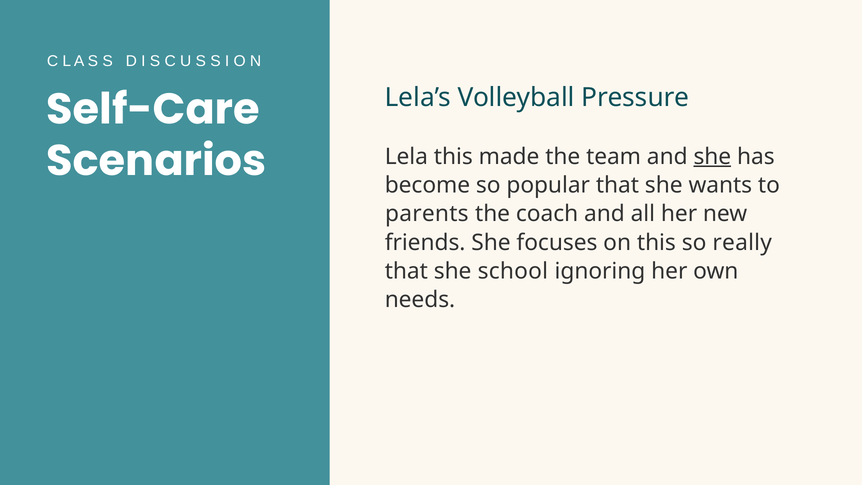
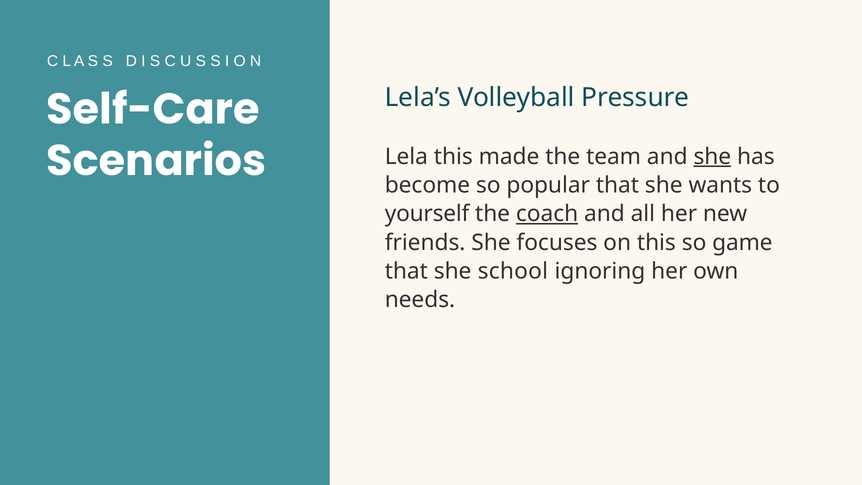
parents: parents -> yourself
coach underline: none -> present
really: really -> game
